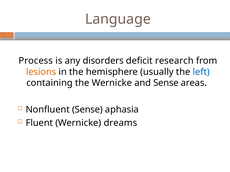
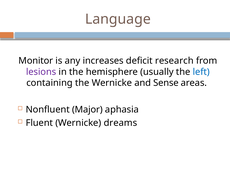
Process: Process -> Monitor
disorders: disorders -> increases
lesions colour: orange -> purple
Nonfluent Sense: Sense -> Major
